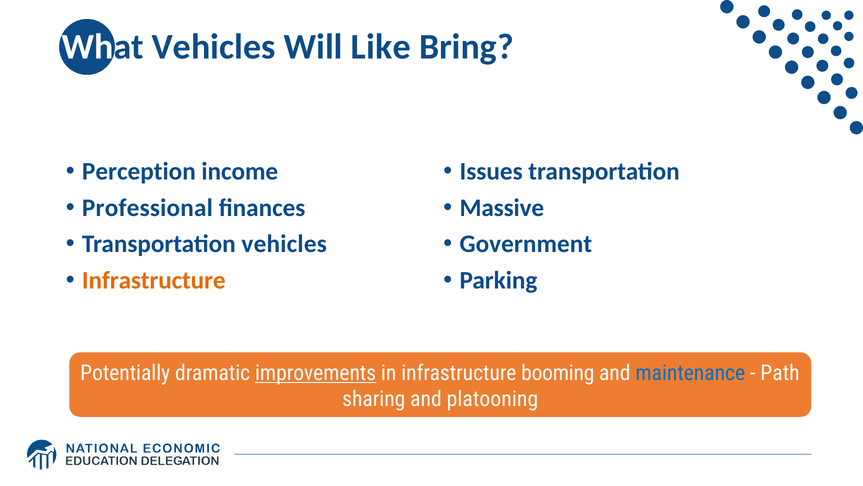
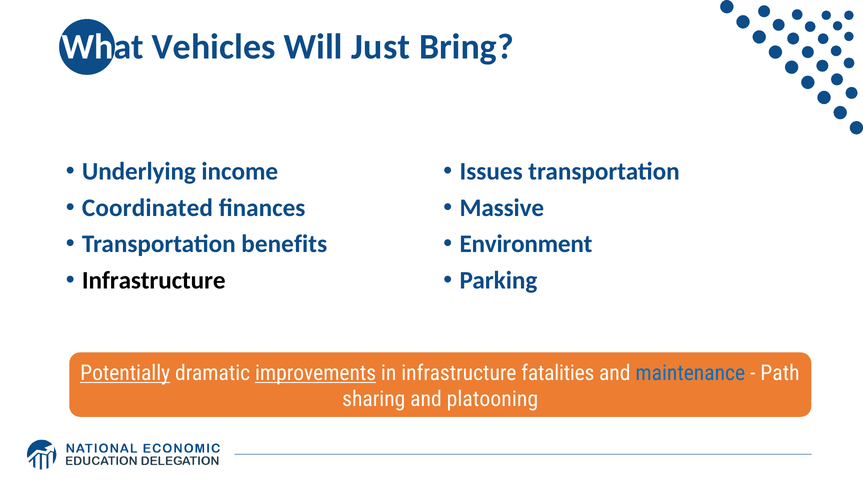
Like: Like -> Just
Perception: Perception -> Underlying
Professional: Professional -> Coordinated
Transportation vehicles: vehicles -> benefits
Government: Government -> Environment
Infrastructure at (154, 280) colour: orange -> black
Potentially underline: none -> present
booming: booming -> fatalities
